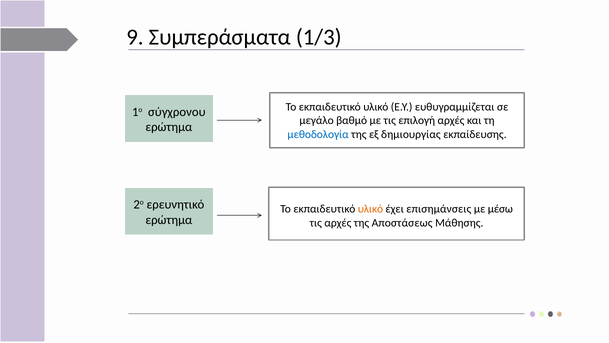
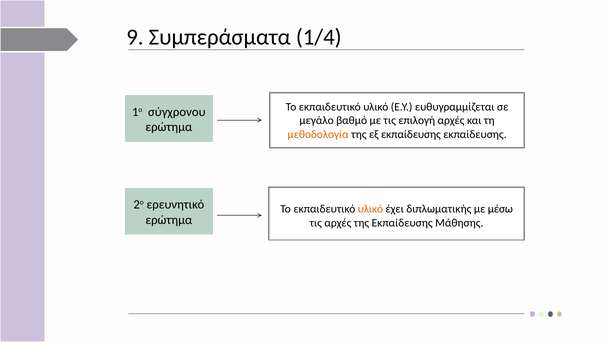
1/3: 1/3 -> 1/4
μεθοδολογία colour: blue -> orange
εξ δημιουργίας: δημιουργίας -> εκπαίδευσης
επισημάνσεις: επισημάνσεις -> διπλωματικής
της Αποστάσεως: Αποστάσεως -> Εκπαίδευσης
